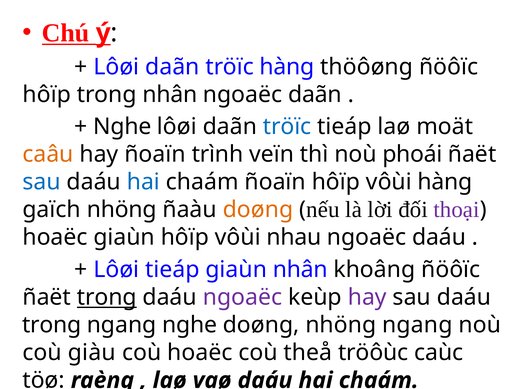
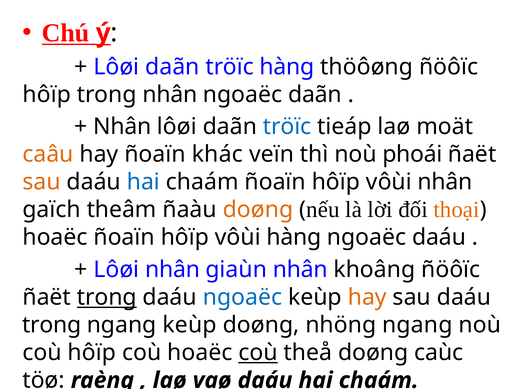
Nghe at (122, 127): Nghe -> Nhân
trình: trình -> khác
sau at (42, 182) colour: blue -> orange
vôùi hàng: hàng -> nhân
gaïch nhöng: nhöng -> theâm
thoại colour: purple -> orange
hoaëc giaùn: giaùn -> ñoaïn
vôùi nhau: nhau -> hàng
Lôøi tieáp: tieáp -> nhân
ngoaëc at (242, 297) colour: purple -> blue
hay at (367, 297) colour: purple -> orange
ngang nghe: nghe -> keùp
coù giàu: giàu -> hôïp
coù at (258, 352) underline: none -> present
theå tröôùc: tröôùc -> doøng
